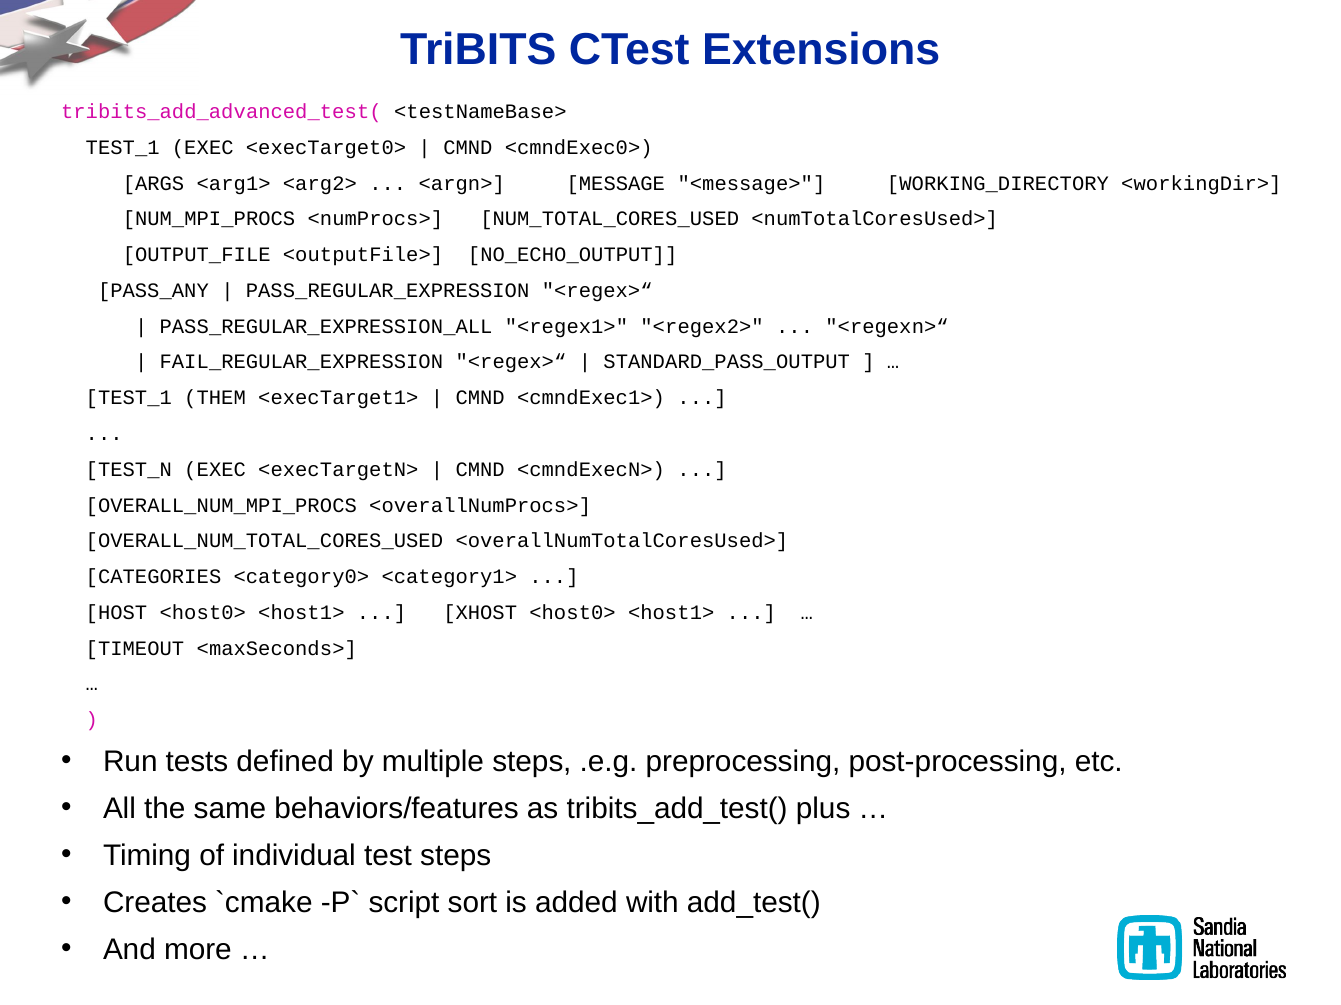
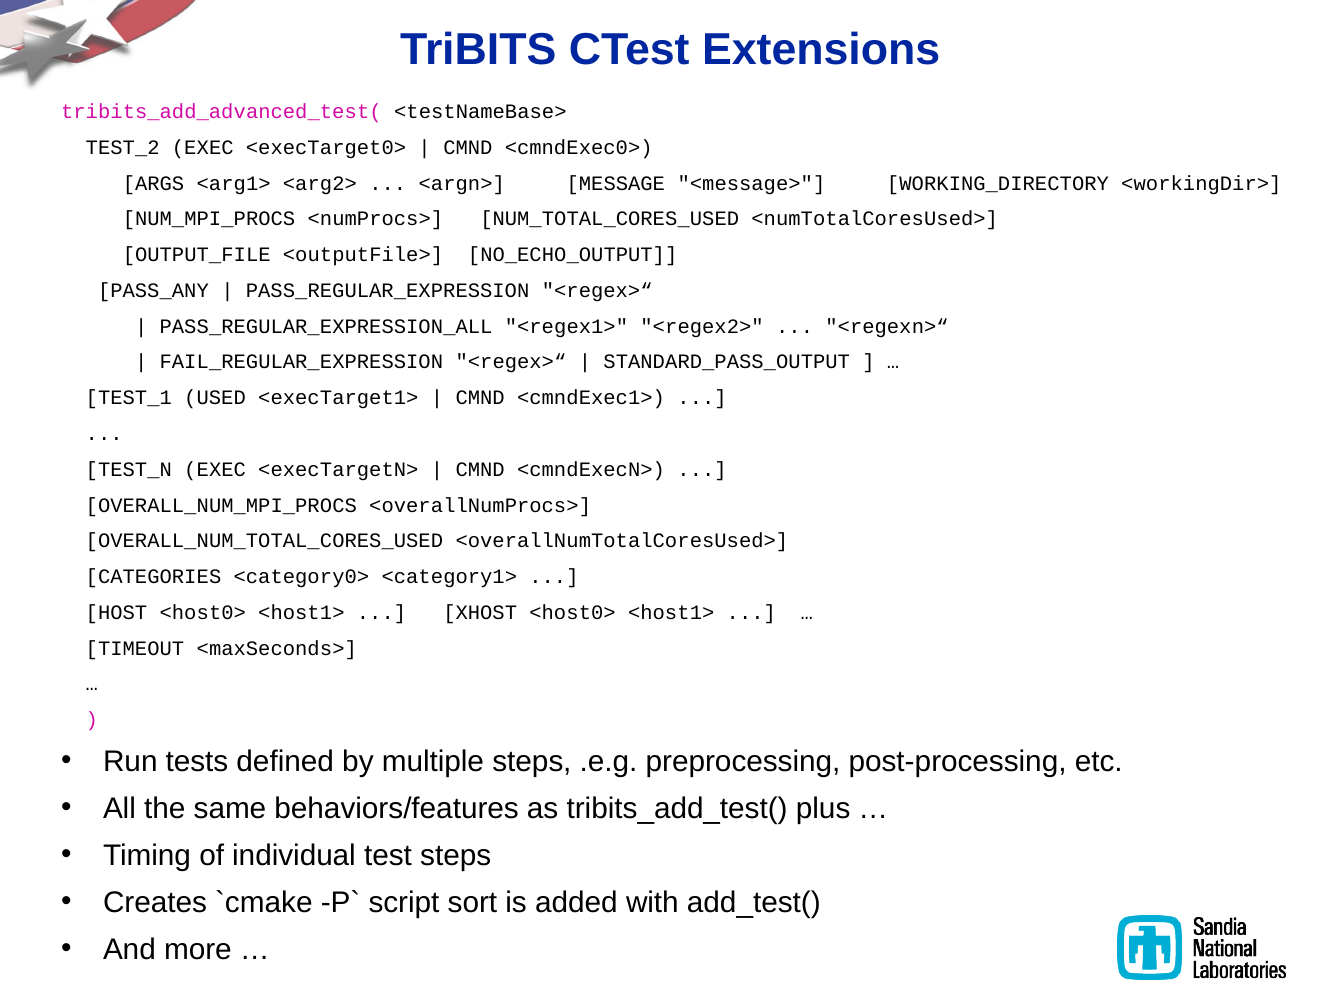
TEST_1 at (123, 148): TEST_1 -> TEST_2
THEM: THEM -> USED
